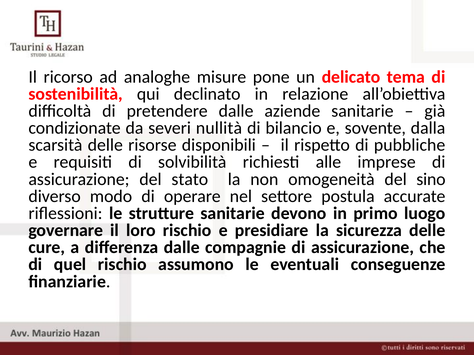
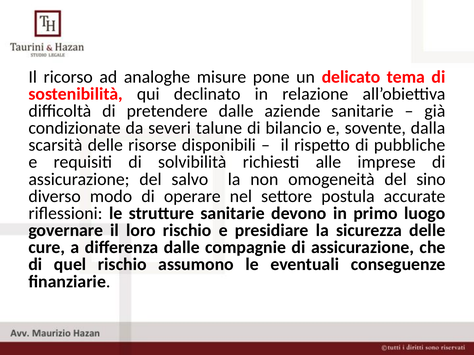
nullità: nullità -> talune
stato: stato -> salvo
